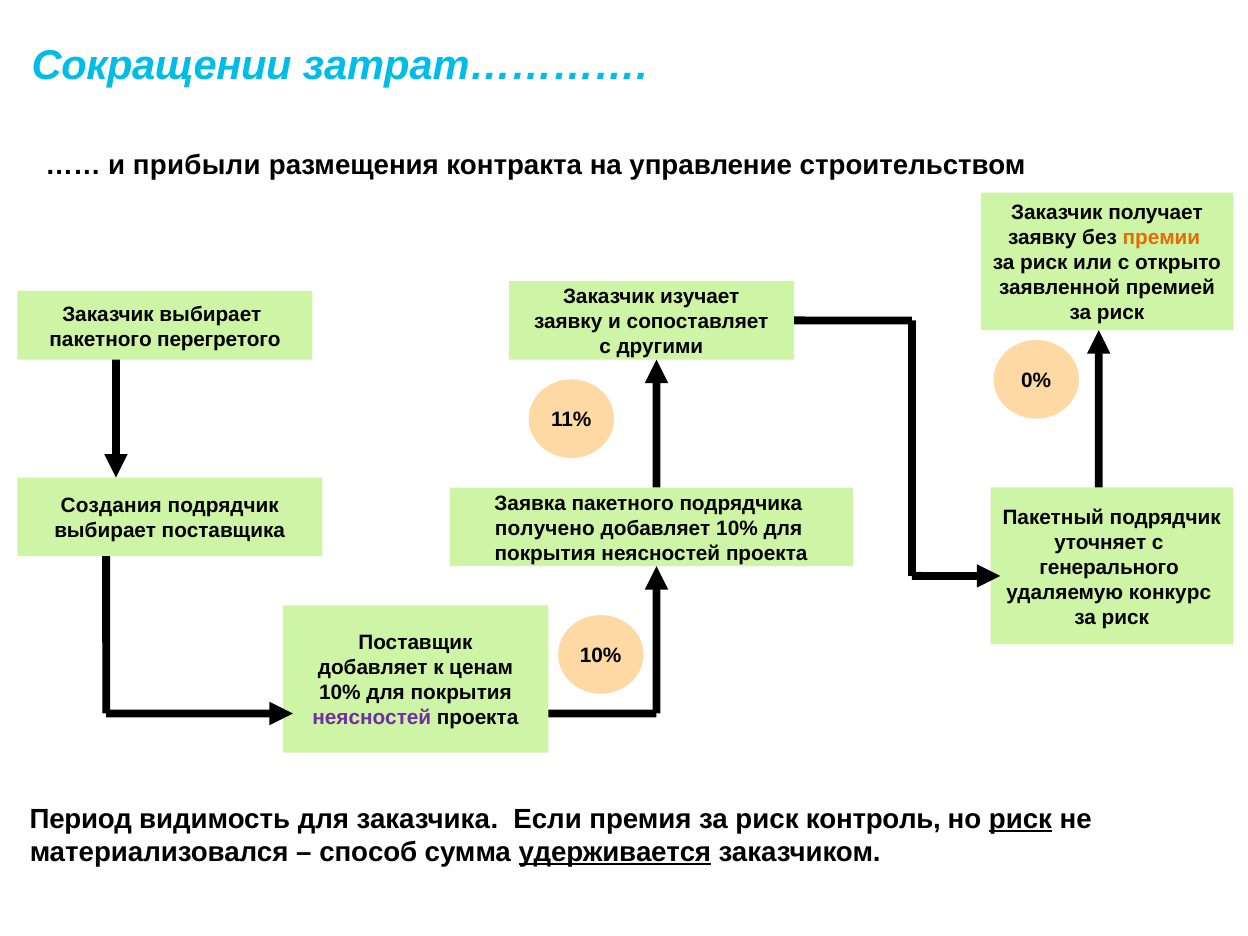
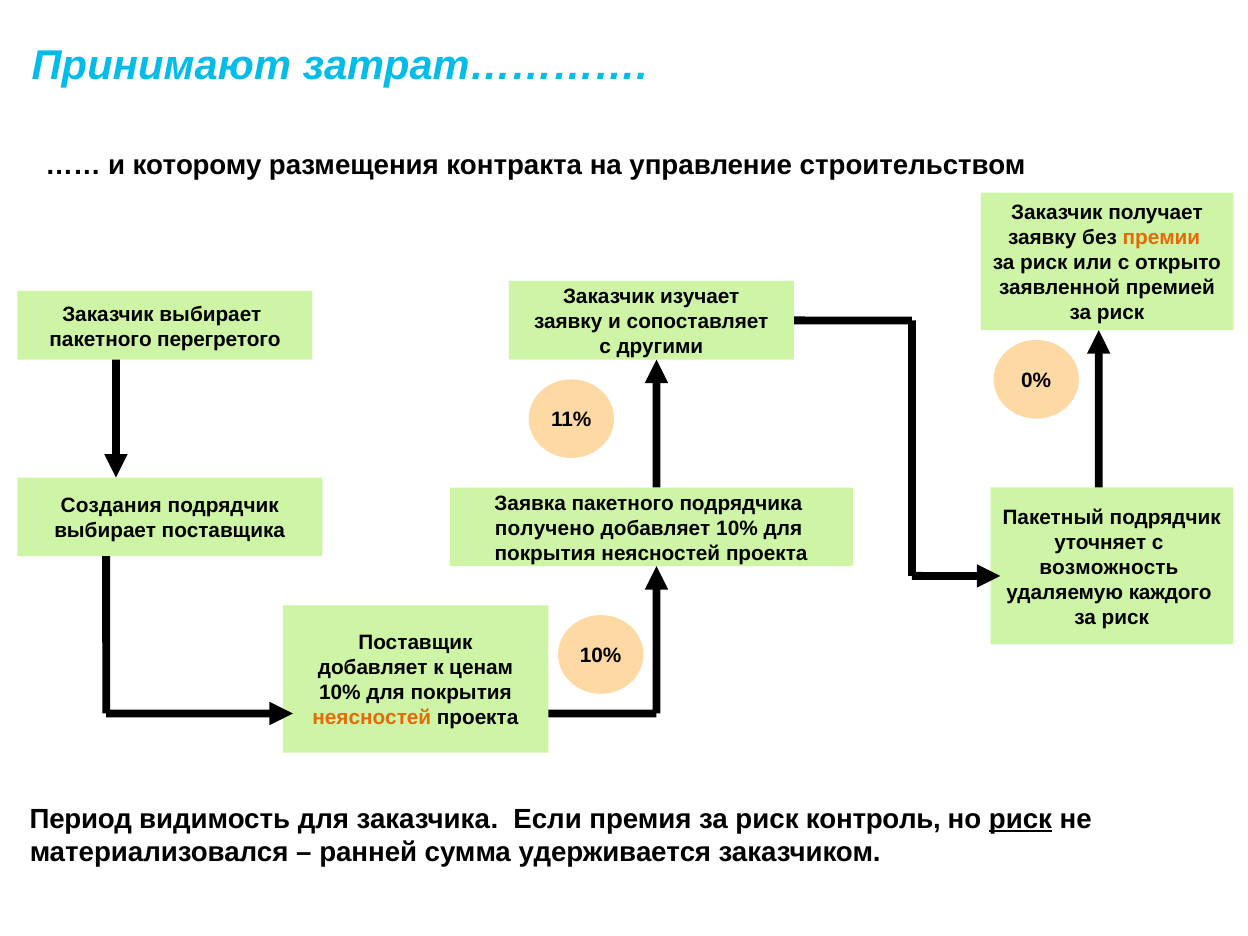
Сокращении: Сокращении -> Принимают
прибыли: прибыли -> которому
генерального: генерального -> возможность
конкурс: конкурс -> каждого
неясностей at (372, 718) colour: purple -> orange
способ: способ -> ранней
удерживается underline: present -> none
